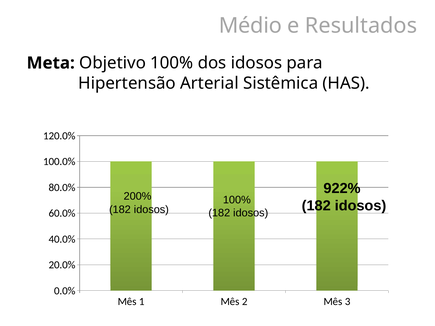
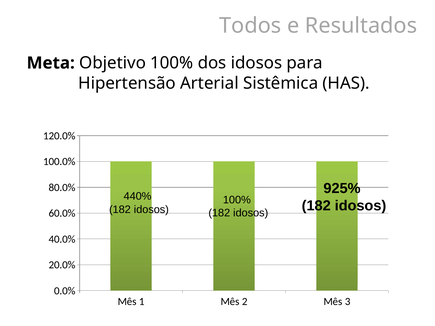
Médio: Médio -> Todos
922%: 922% -> 925%
200%: 200% -> 440%
